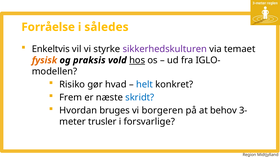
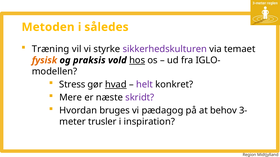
Forråelse: Forråelse -> Metoden
Enkeltvis: Enkeltvis -> Træning
Risiko: Risiko -> Stress
hvad underline: none -> present
helt colour: blue -> purple
Frem: Frem -> Mere
skridt colour: blue -> purple
borgeren: borgeren -> pædagog
forsvarlige: forsvarlige -> inspiration
